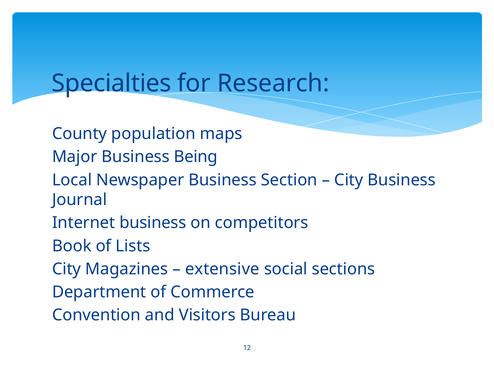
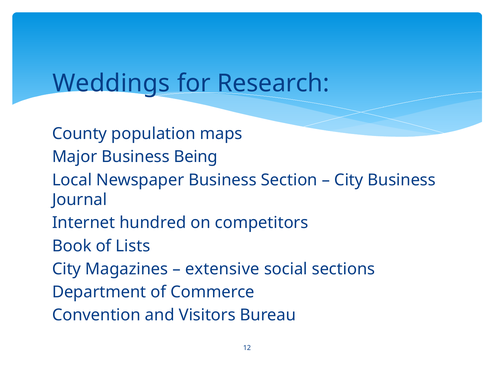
Specialties: Specialties -> Weddings
Internet business: business -> hundred
